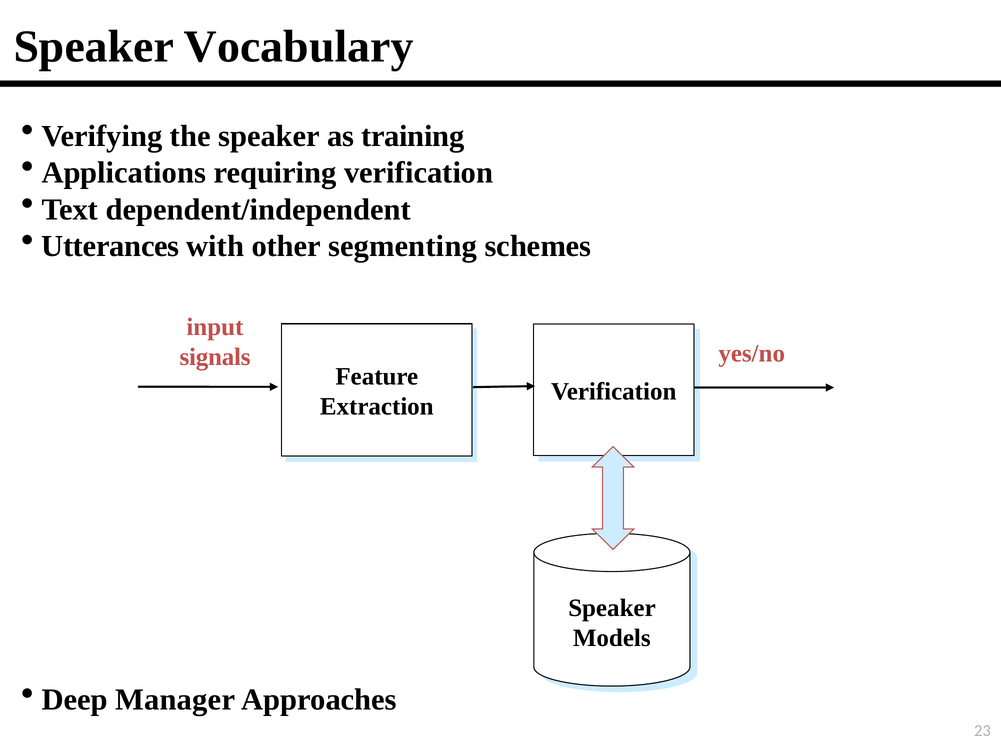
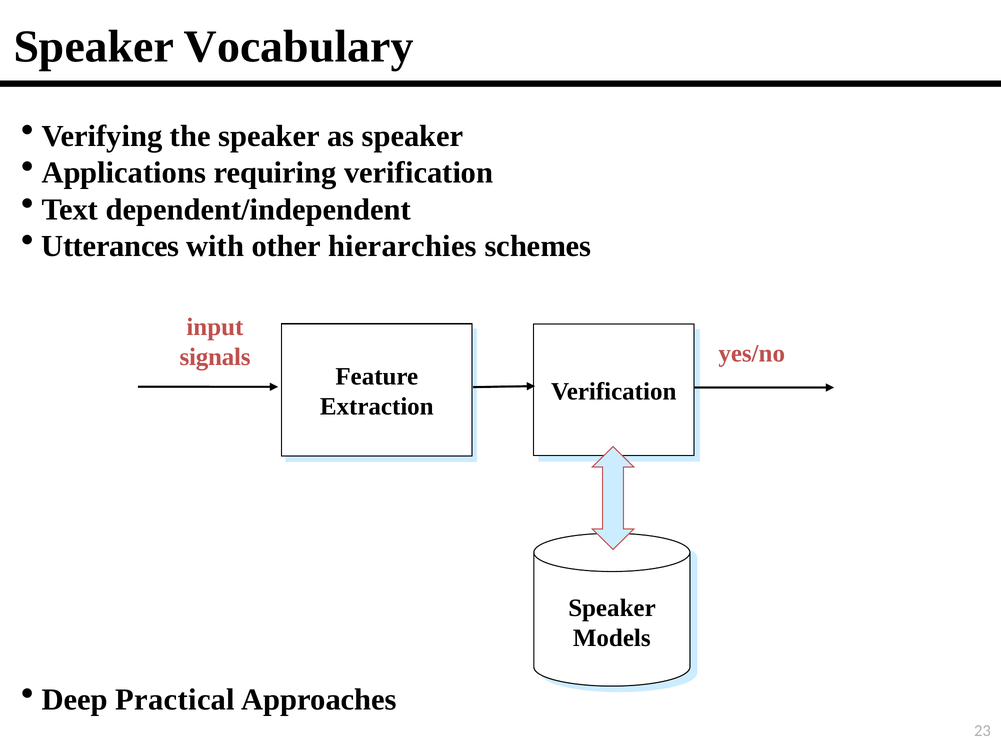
as training: training -> speaker
segmenting: segmenting -> hierarchies
Manager: Manager -> Practical
